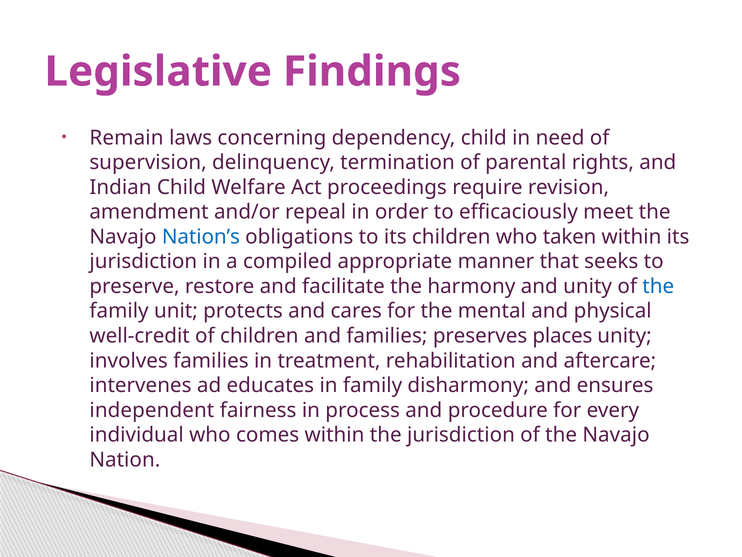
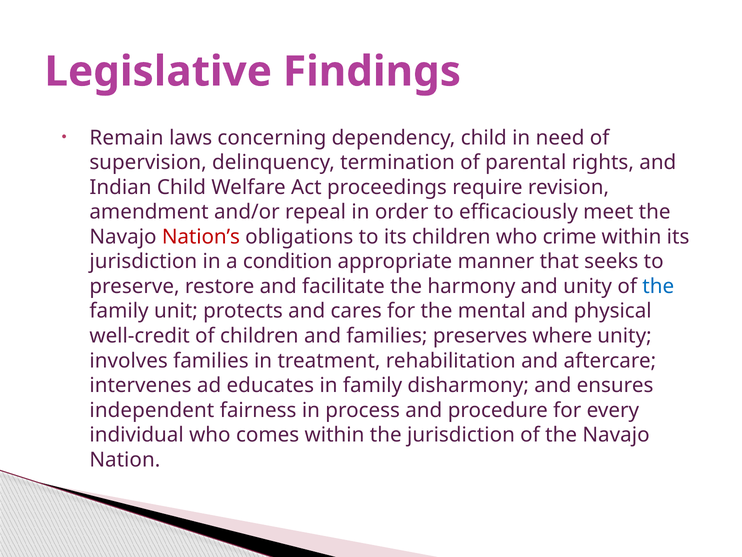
Nation’s colour: blue -> red
taken: taken -> crime
compiled: compiled -> condition
places: places -> where
